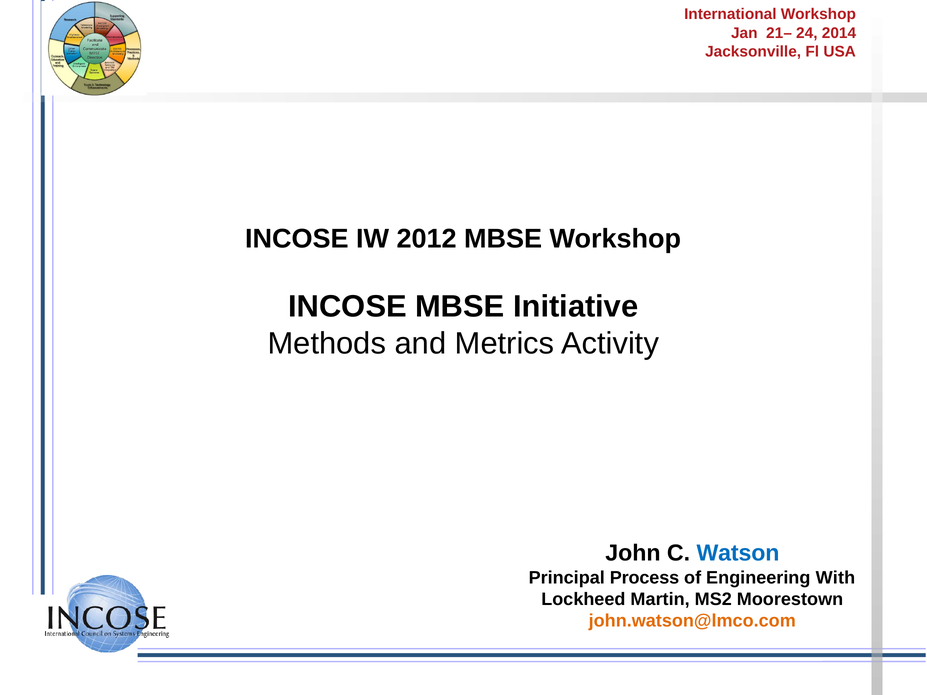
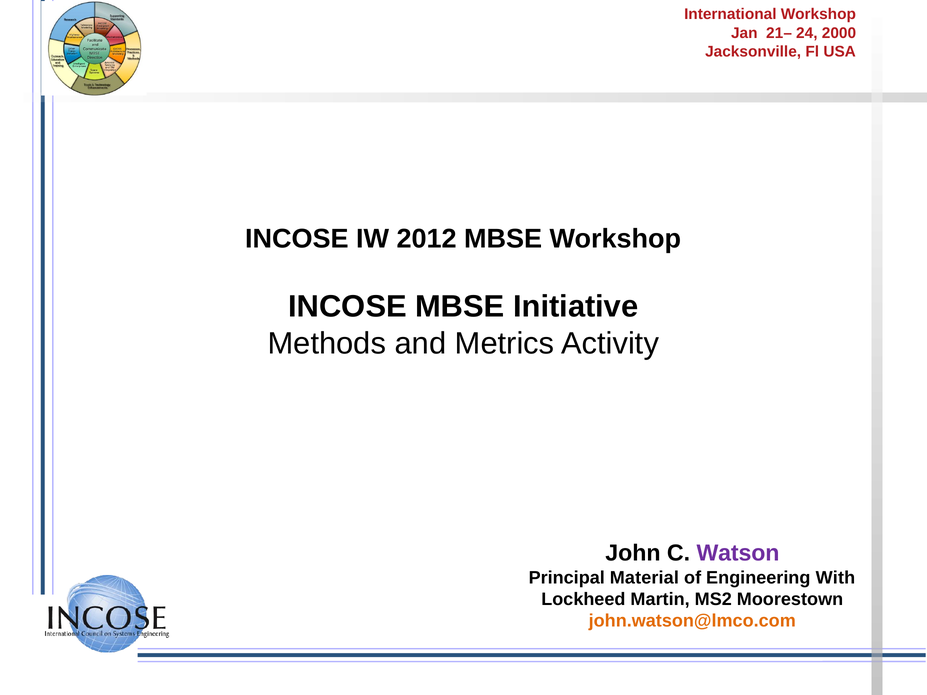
2014: 2014 -> 2000
Watson colour: blue -> purple
Process: Process -> Material
